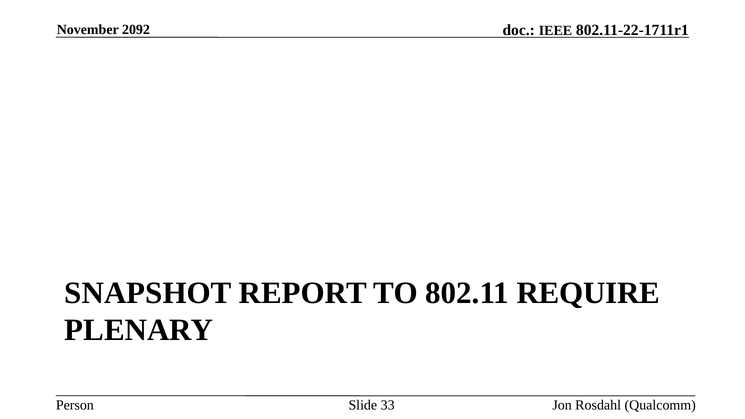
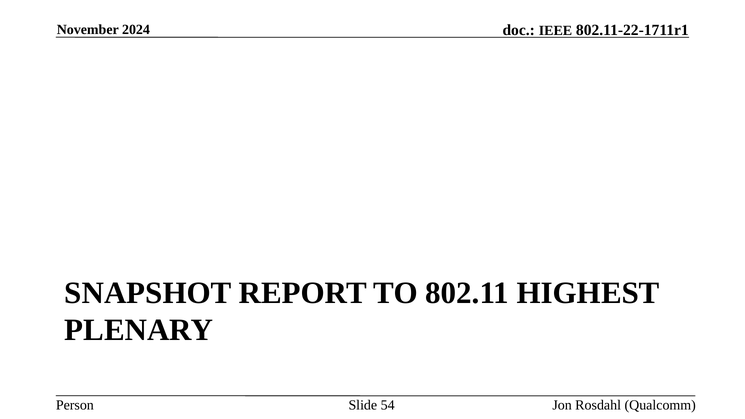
2092: 2092 -> 2024
REQUIRE: REQUIRE -> HIGHEST
33: 33 -> 54
